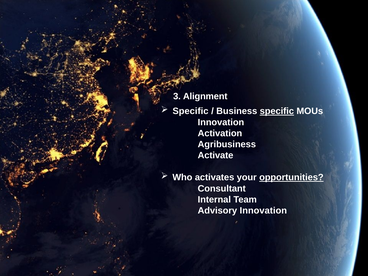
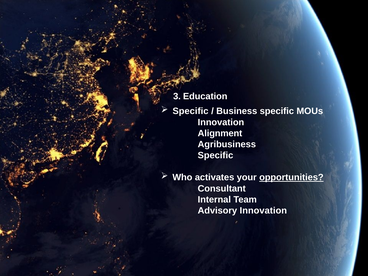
Alignment: Alignment -> Education
specific at (277, 111) underline: present -> none
Activation: Activation -> Alignment
Activate at (216, 155): Activate -> Specific
